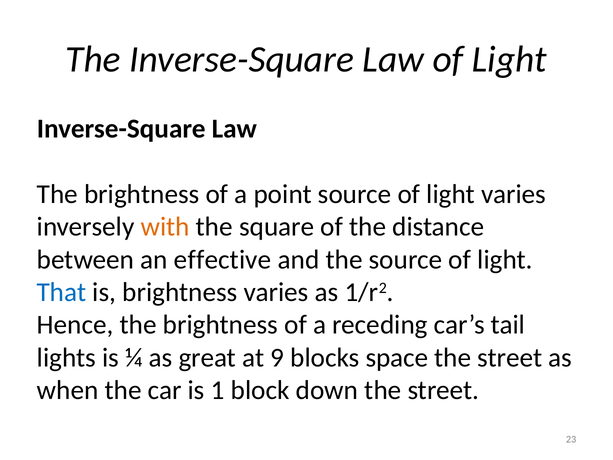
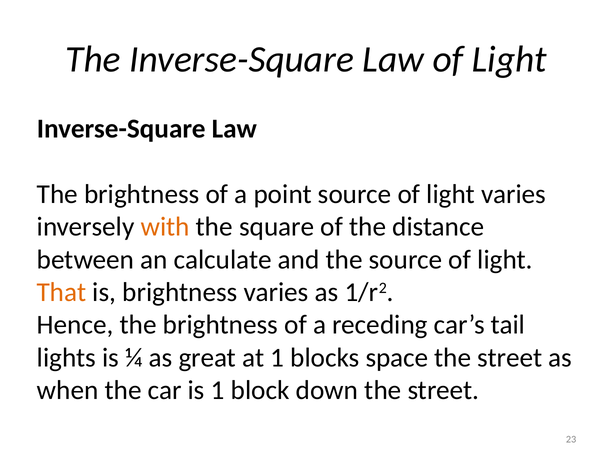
effective: effective -> calculate
That colour: blue -> orange
at 9: 9 -> 1
